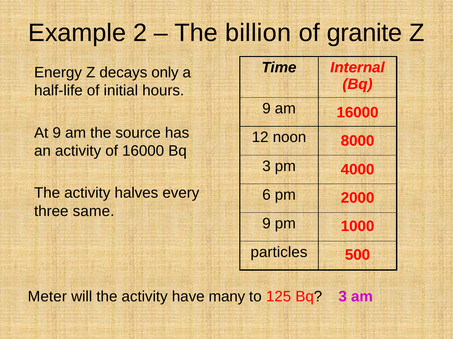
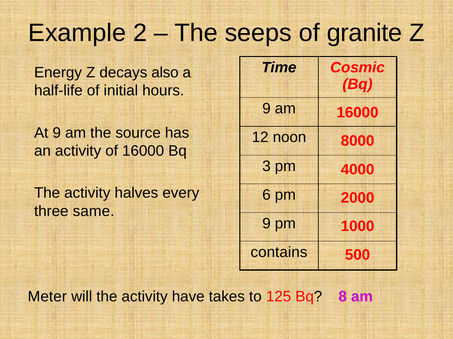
billion: billion -> seeps
Internal: Internal -> Cosmic
only: only -> also
particles: particles -> contains
many: many -> takes
Bq 3: 3 -> 8
